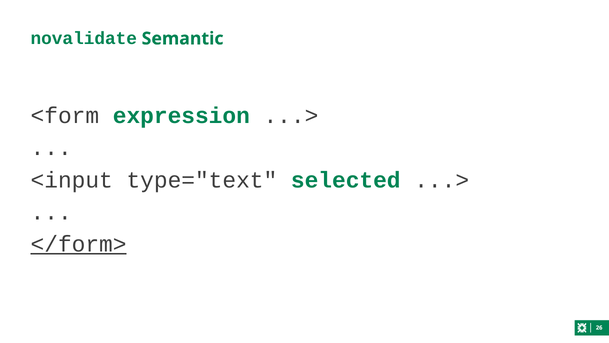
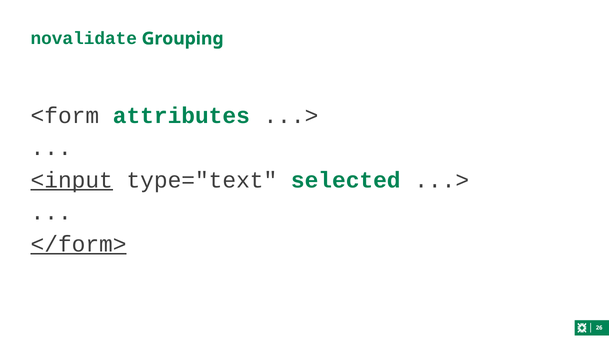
Semantic: Semantic -> Grouping
expression: expression -> attributes
<input underline: none -> present
